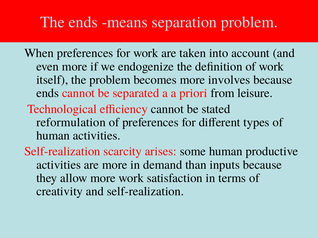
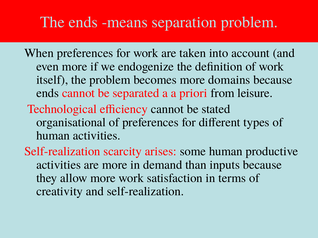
involves: involves -> domains
reformulation: reformulation -> organisational
